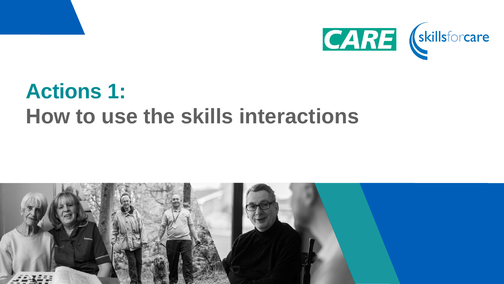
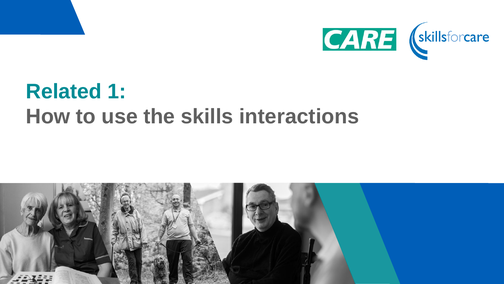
Actions: Actions -> Related
